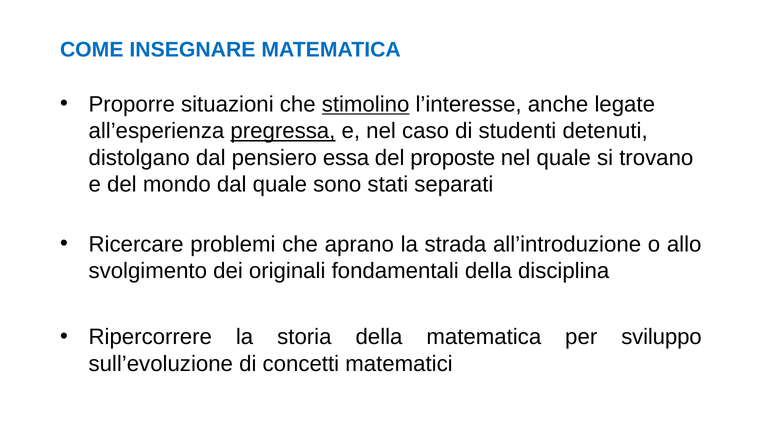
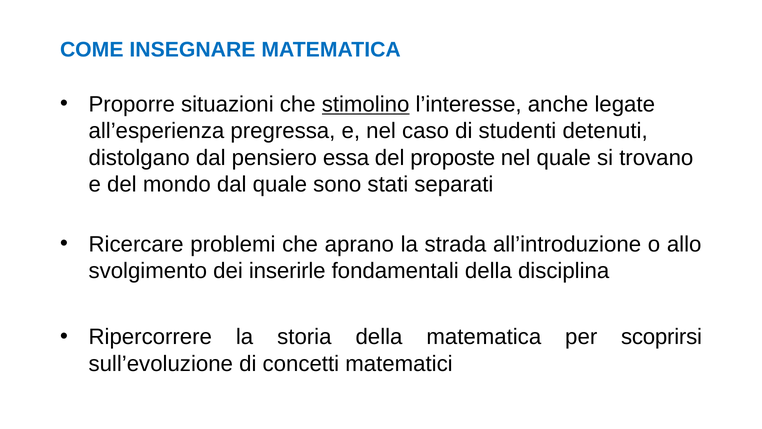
pregressa underline: present -> none
originali: originali -> inserirle
sviluppo: sviluppo -> scoprirsi
